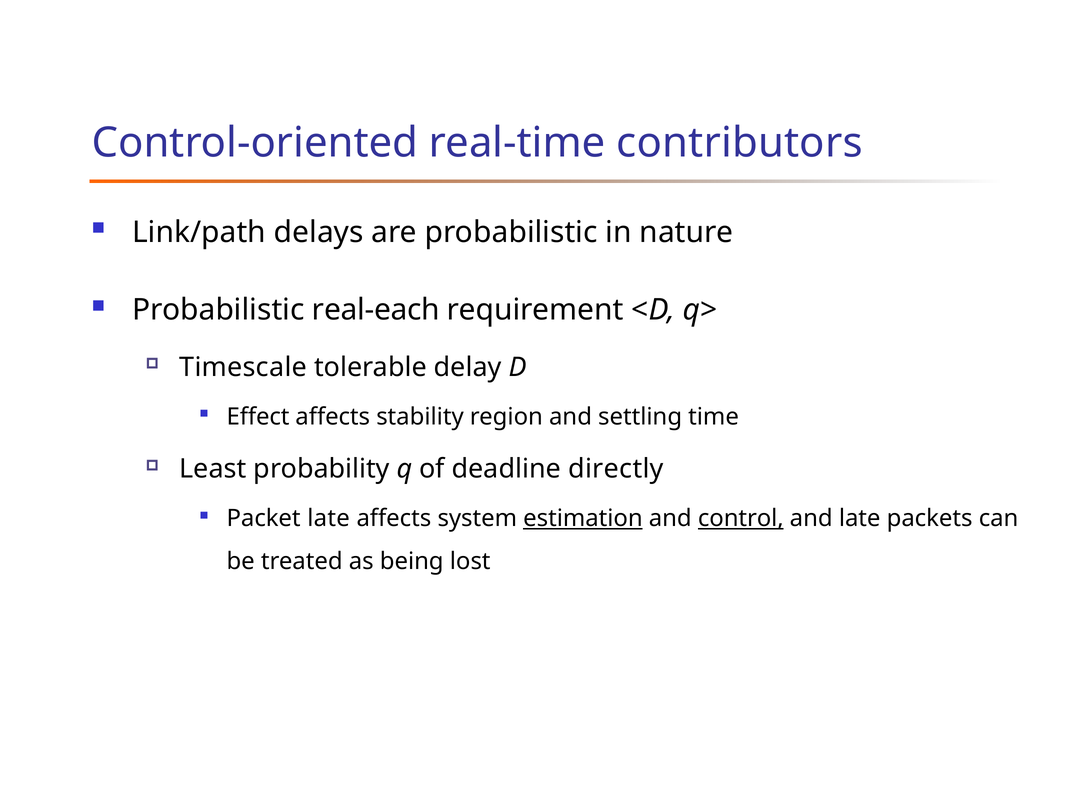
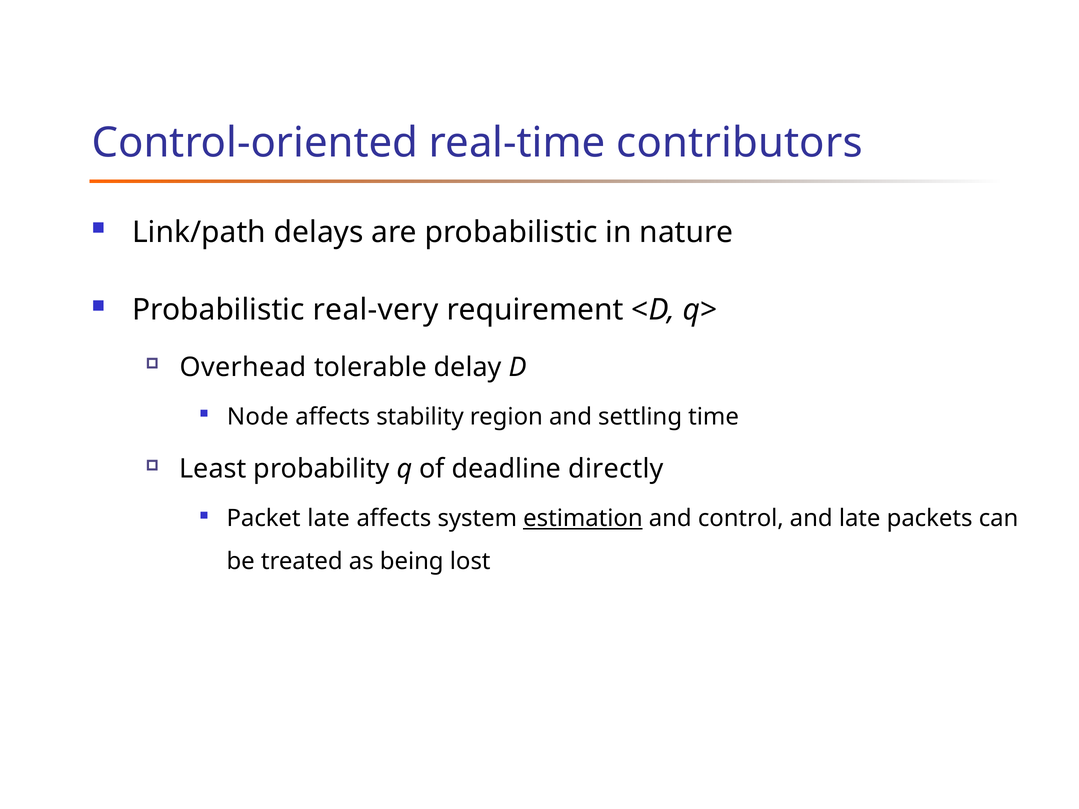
real-each: real-each -> real-very
Timescale: Timescale -> Overhead
Effect: Effect -> Node
control underline: present -> none
